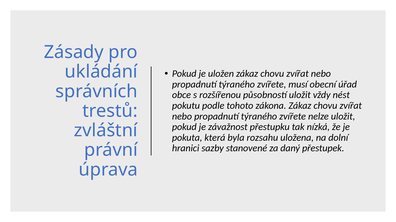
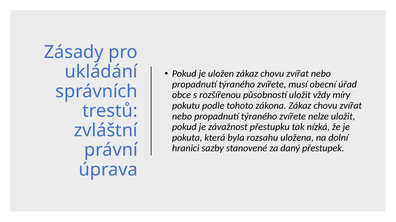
nést: nést -> míry
